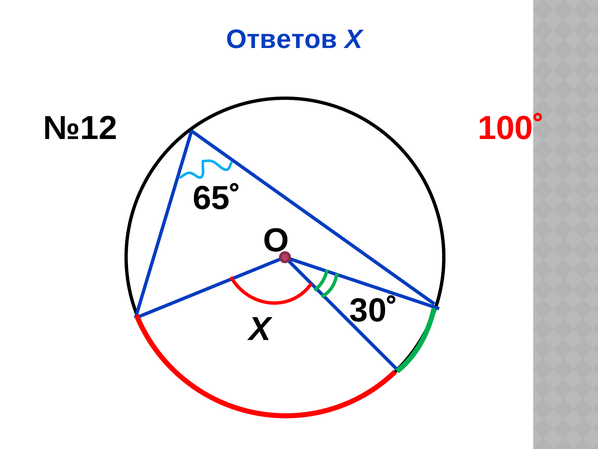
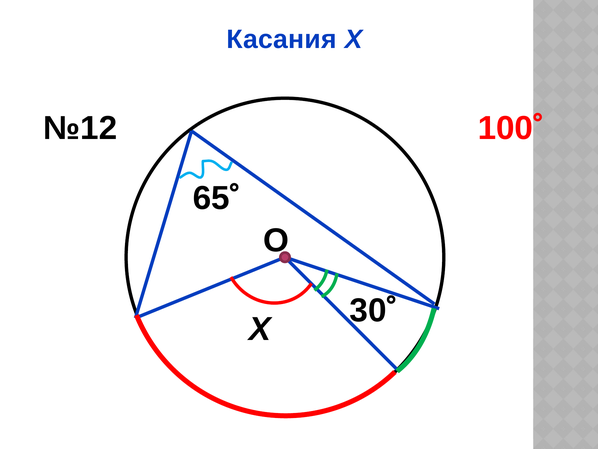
Ответов: Ответов -> Касания
